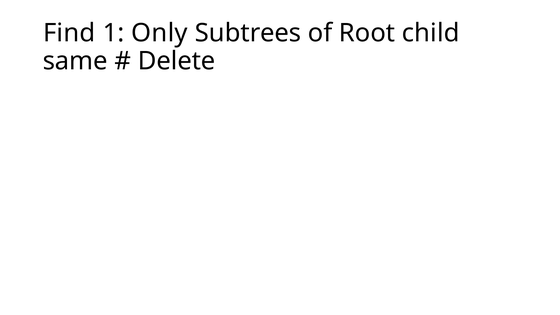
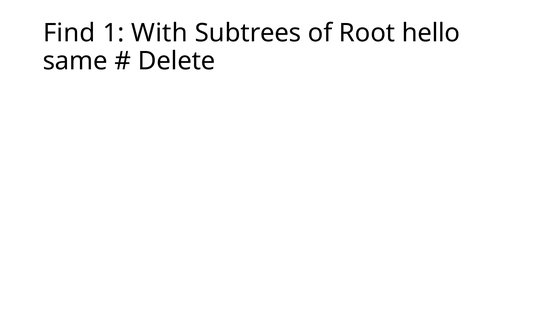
Only: Only -> With
child: child -> hello
